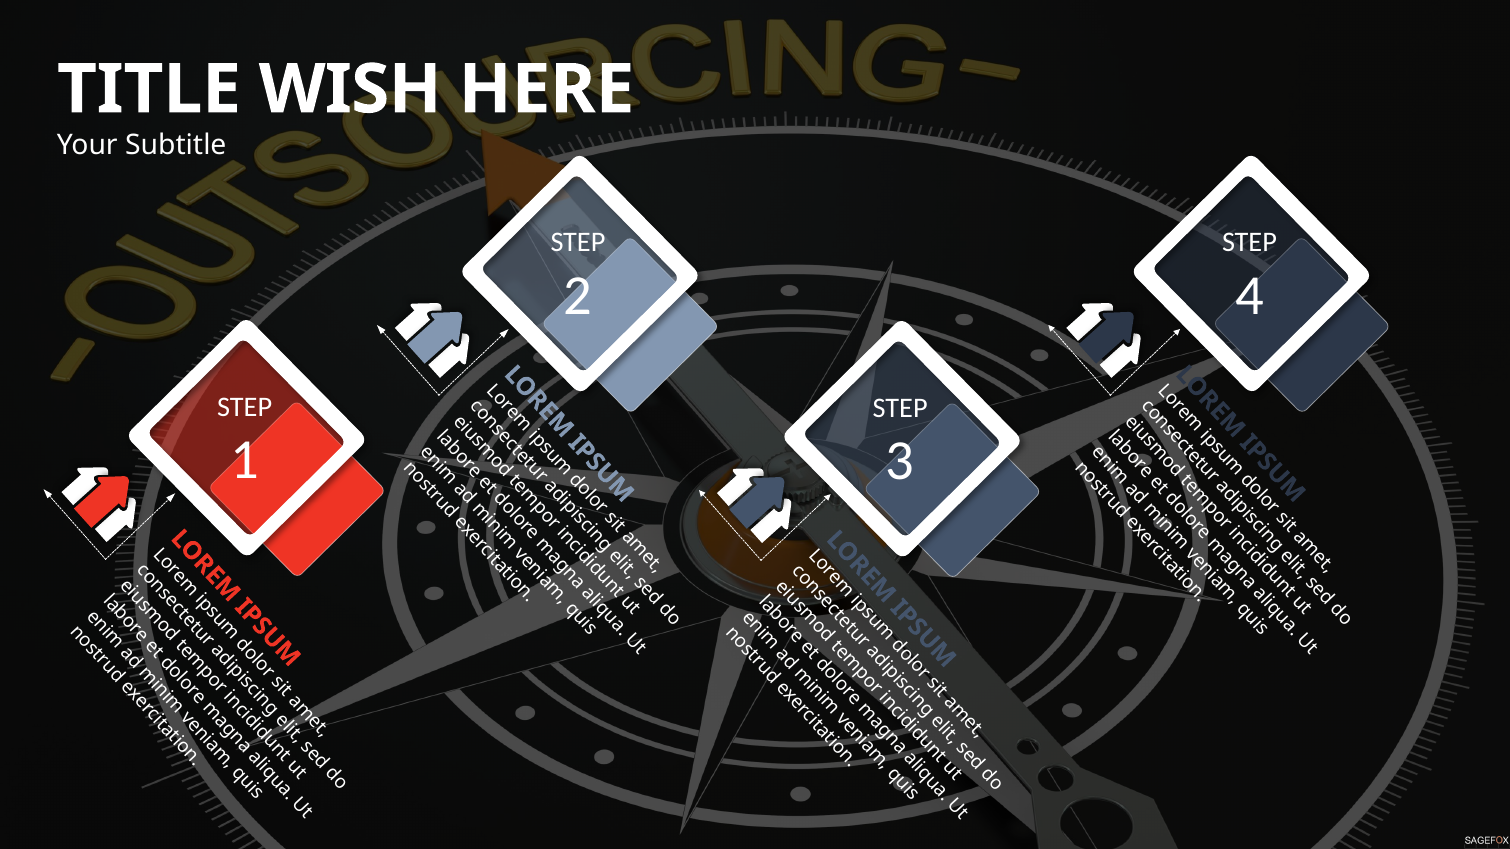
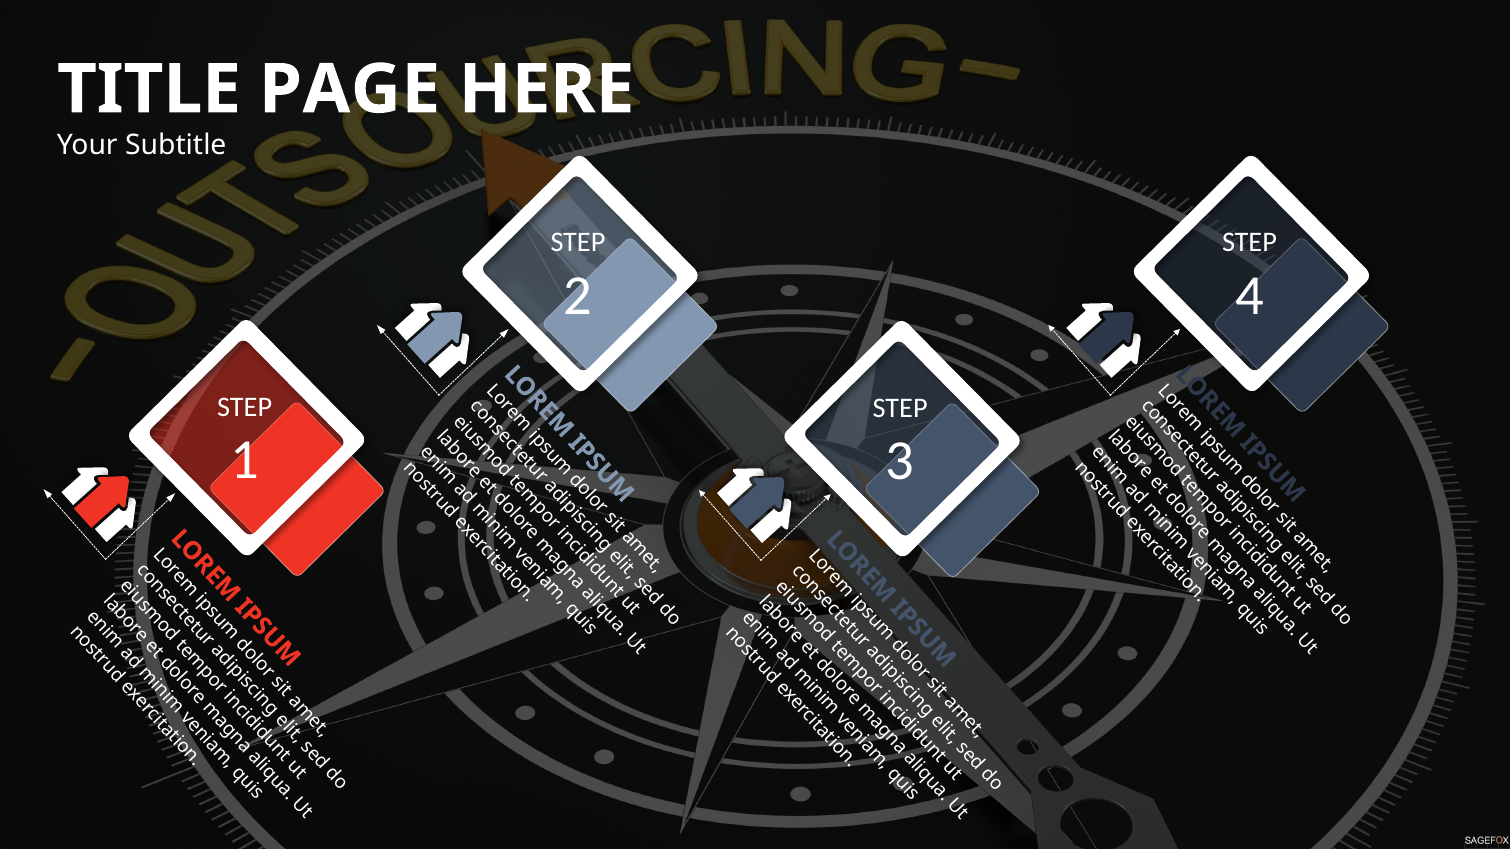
WISH: WISH -> PAGE
